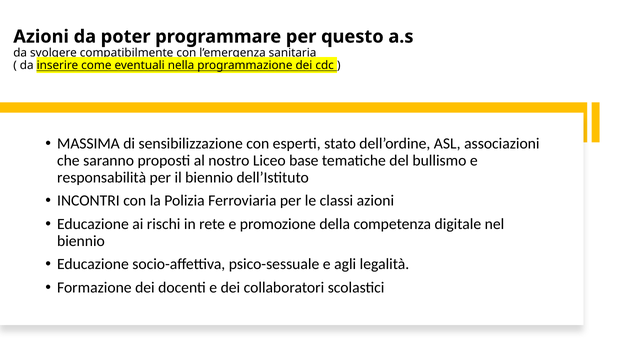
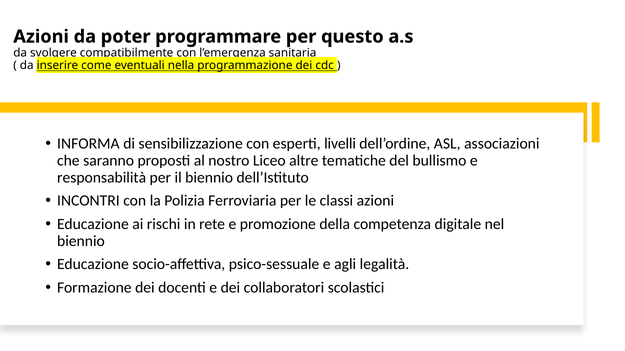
MASSIMA: MASSIMA -> INFORMA
stato: stato -> livelli
base: base -> altre
